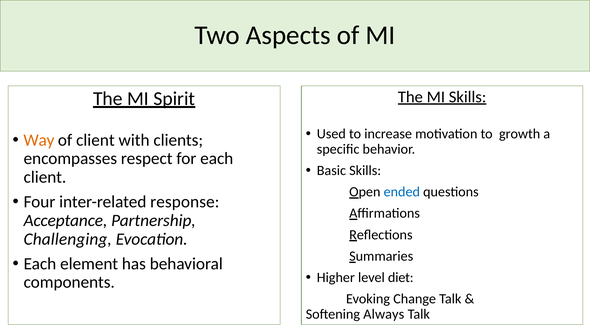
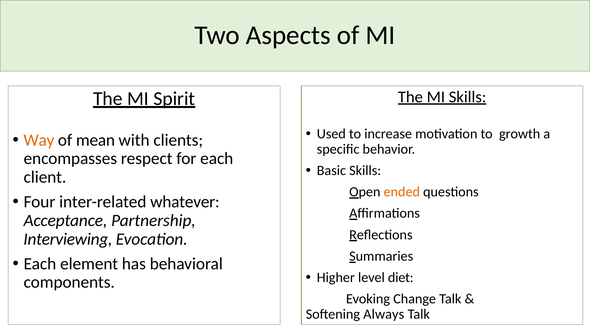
of client: client -> mean
ended colour: blue -> orange
response: response -> whatever
Challenging: Challenging -> Interviewing
